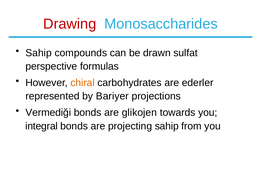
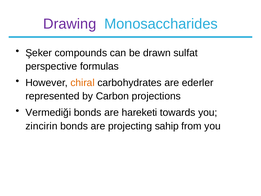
Drawing colour: red -> purple
Sahip at (39, 53): Sahip -> Şeker
Bariyer: Bariyer -> Carbon
glikojen: glikojen -> hareketi
integral: integral -> zincirin
